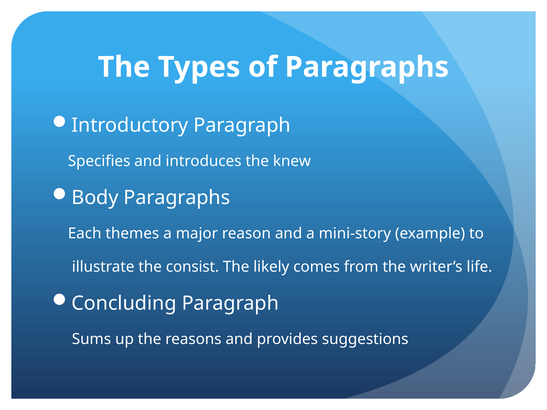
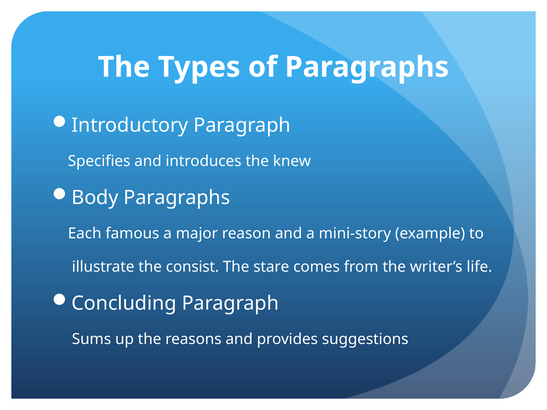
themes: themes -> famous
likely: likely -> stare
